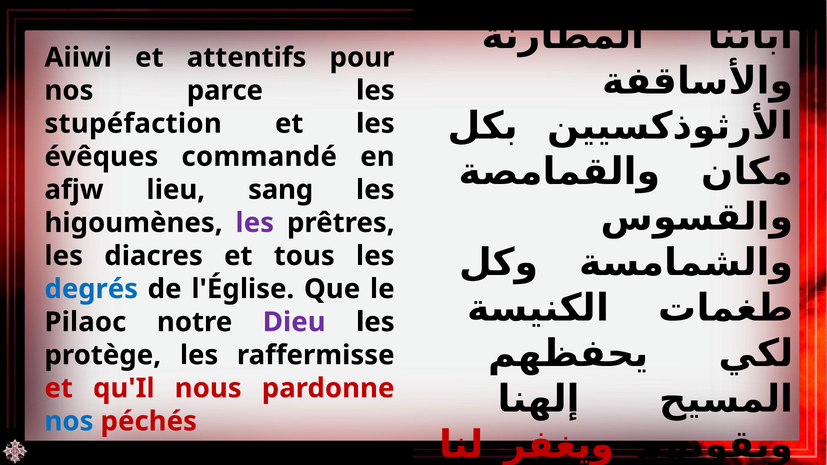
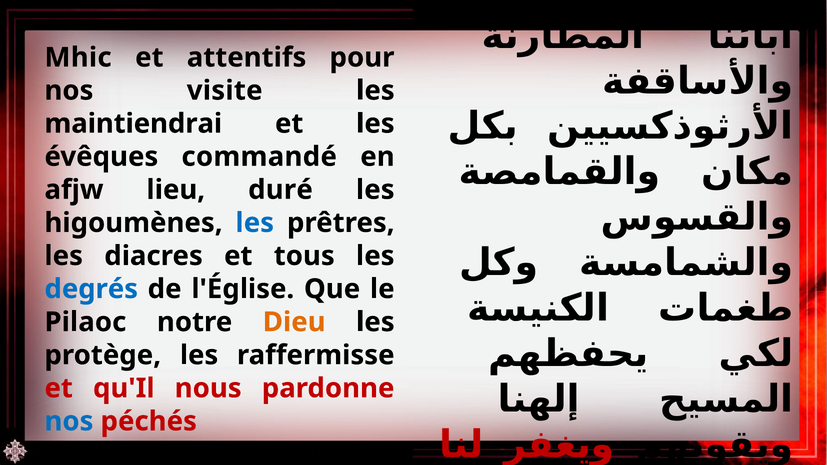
Aiiwi: Aiiwi -> Mhic
parce: parce -> visite
stupéfaction: stupéfaction -> maintiendrai
sang: sang -> duré
les at (255, 223) colour: purple -> blue
Dieu colour: purple -> orange
